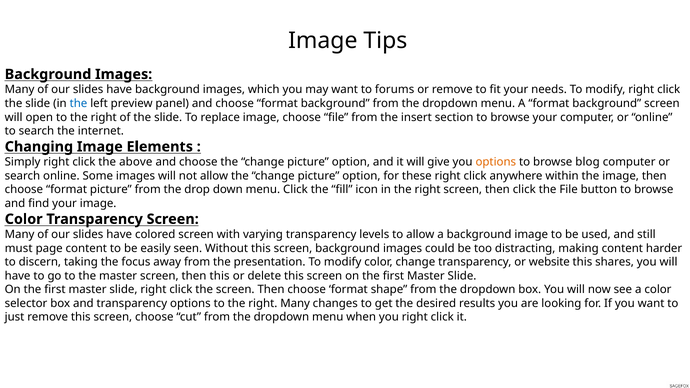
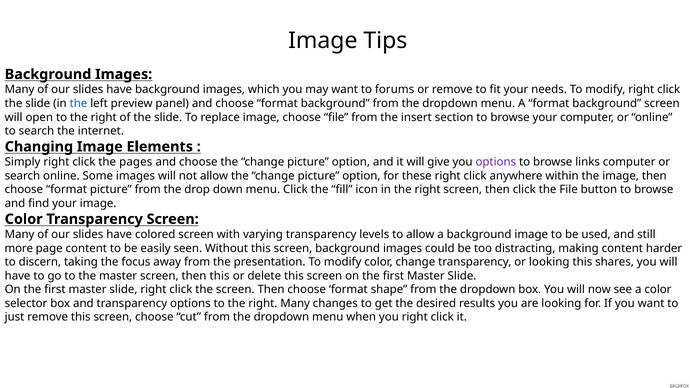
above: above -> pages
options at (496, 162) colour: orange -> purple
blog: blog -> links
must: must -> more
or website: website -> looking
